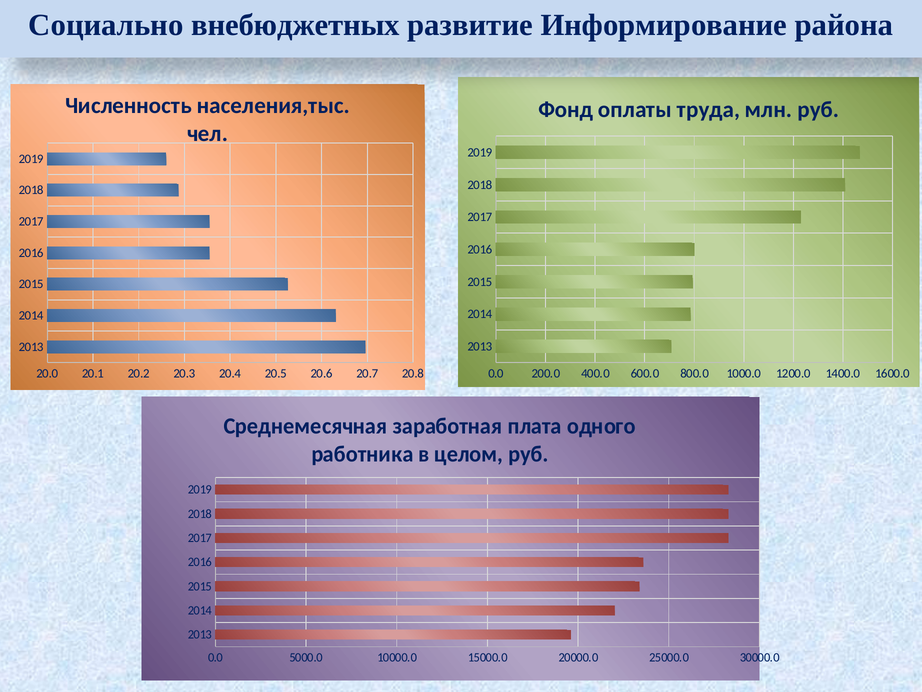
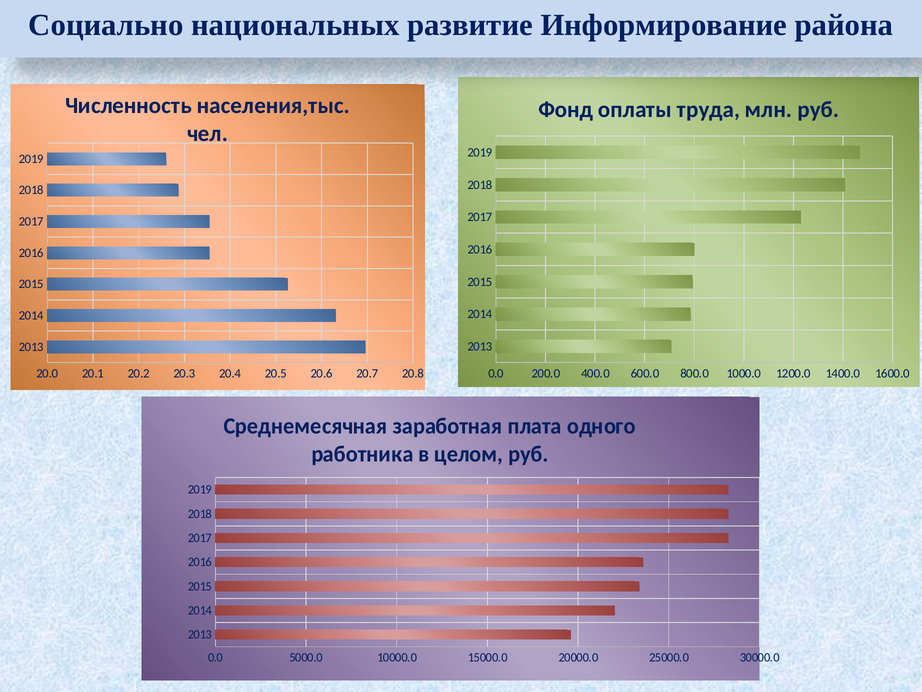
внебюджетных: внебюджетных -> национальных
